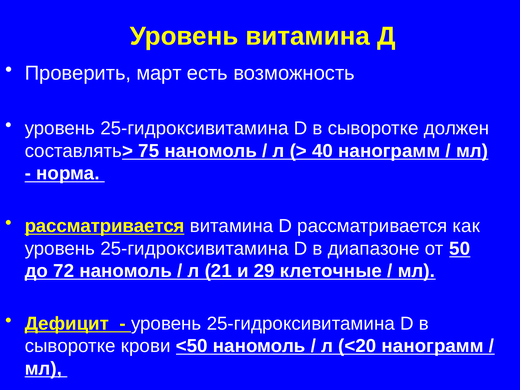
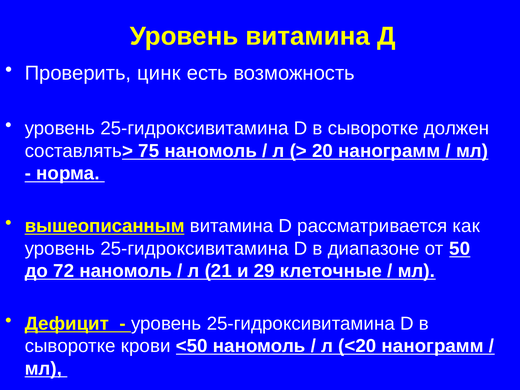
март: март -> цинк
40: 40 -> 20
рассматривается at (105, 226): рассматривается -> вышеописанным
